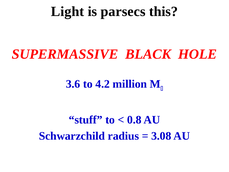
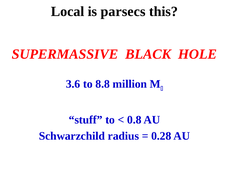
Light: Light -> Local
4.2: 4.2 -> 8.8
3.08: 3.08 -> 0.28
